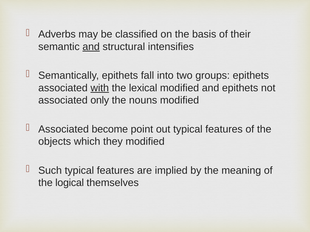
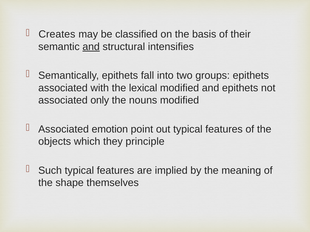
Adverbs: Adverbs -> Creates
with underline: present -> none
become: become -> emotion
they modified: modified -> principle
logical: logical -> shape
